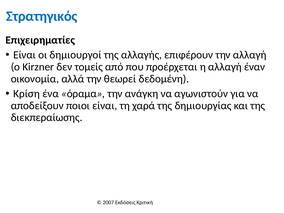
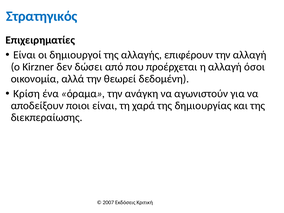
τομείς: τομείς -> δώσει
έναν: έναν -> όσοι
